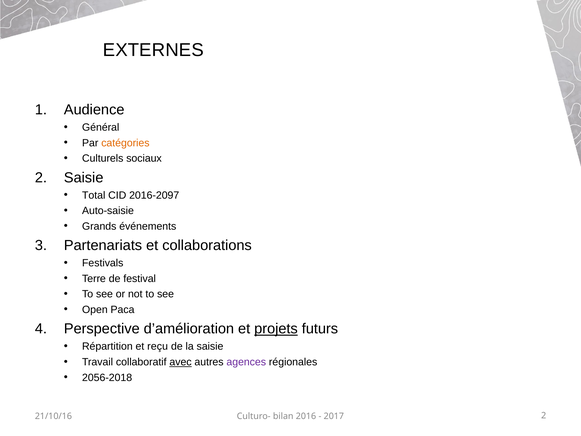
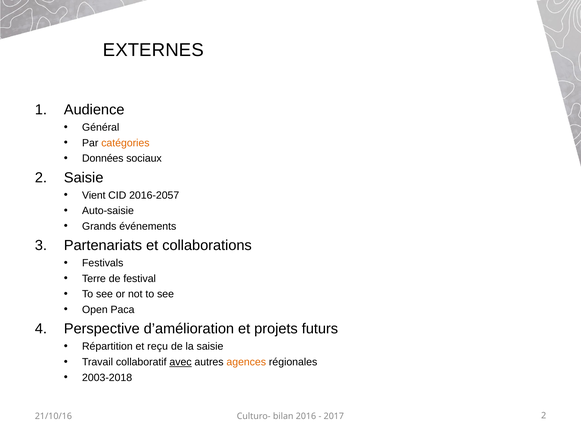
Culturels: Culturels -> Données
Total: Total -> Vient
2016-2097: 2016-2097 -> 2016-2057
projets underline: present -> none
agences colour: purple -> orange
2056-2018: 2056-2018 -> 2003-2018
